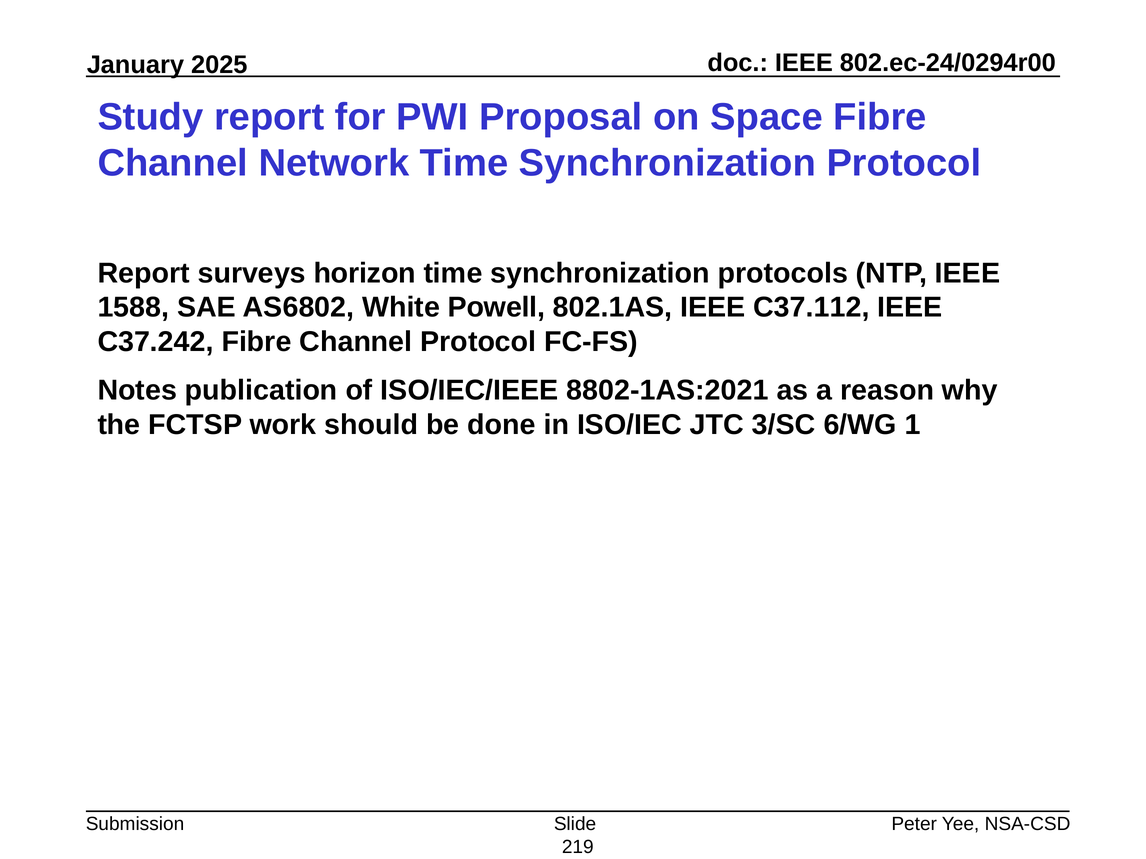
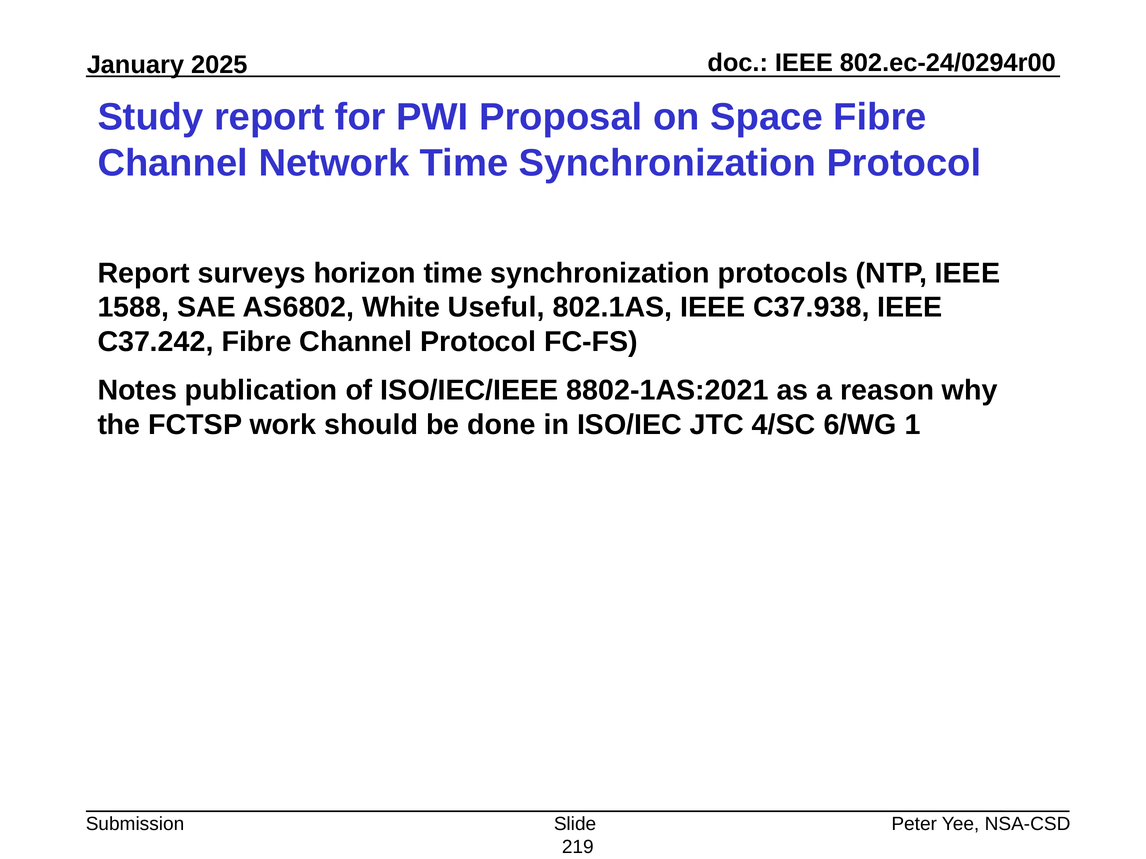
Powell: Powell -> Useful
C37.112: C37.112 -> C37.938
3/SC: 3/SC -> 4/SC
